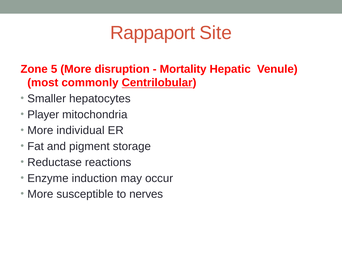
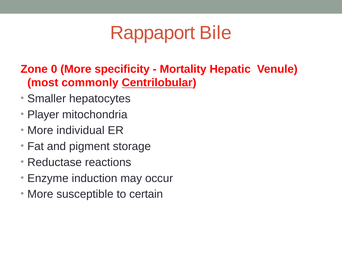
Site: Site -> Bile
5: 5 -> 0
disruption: disruption -> specificity
nerves: nerves -> certain
